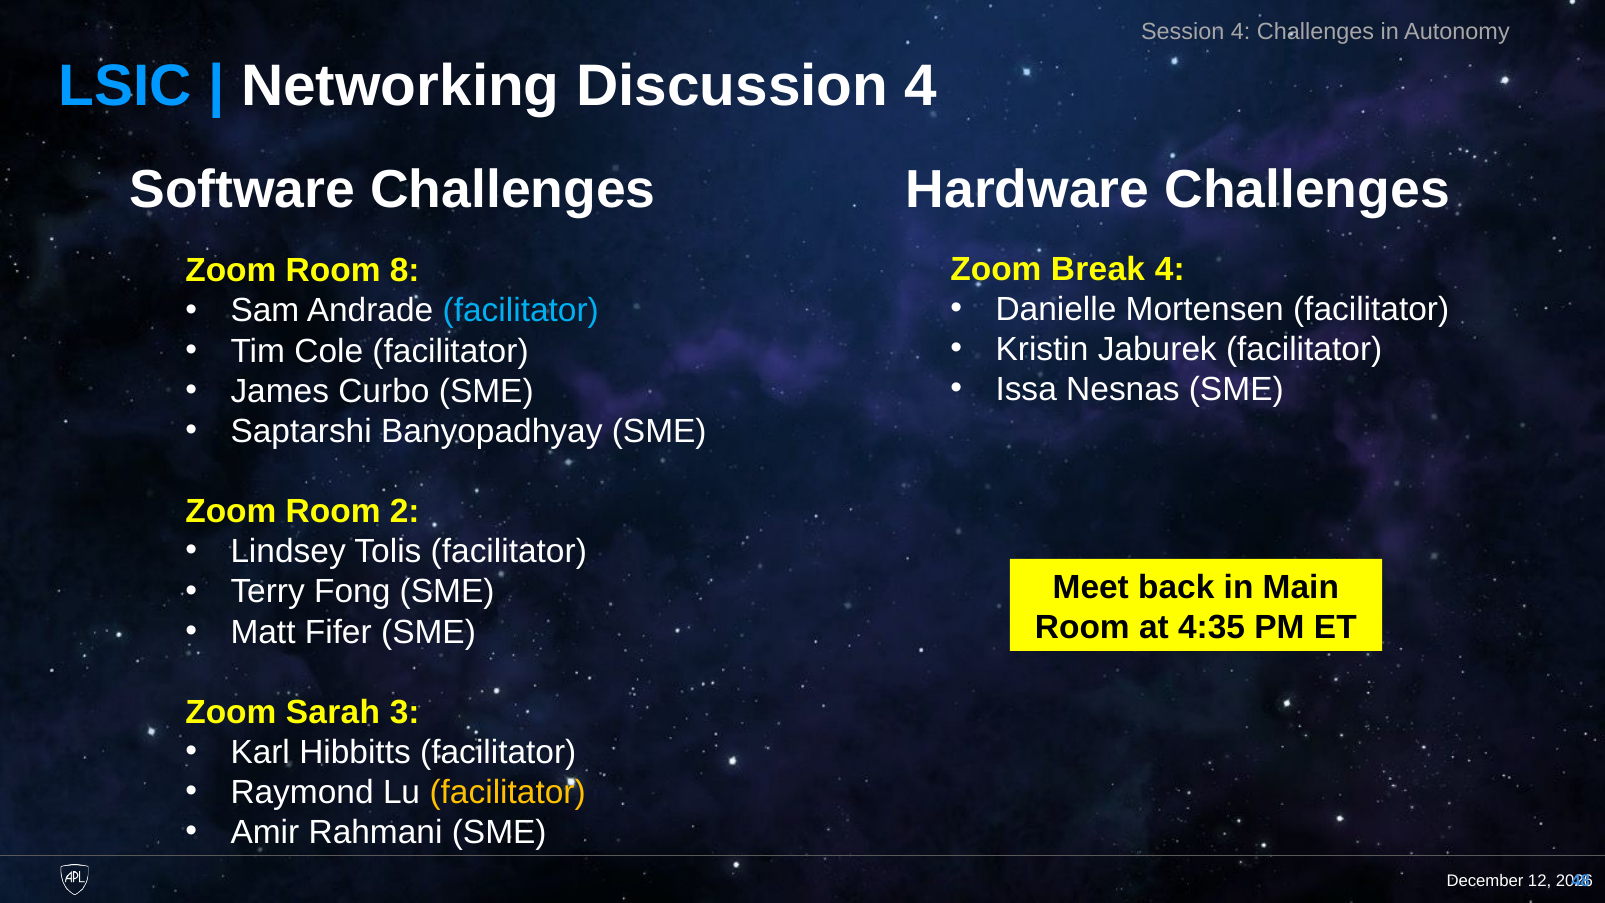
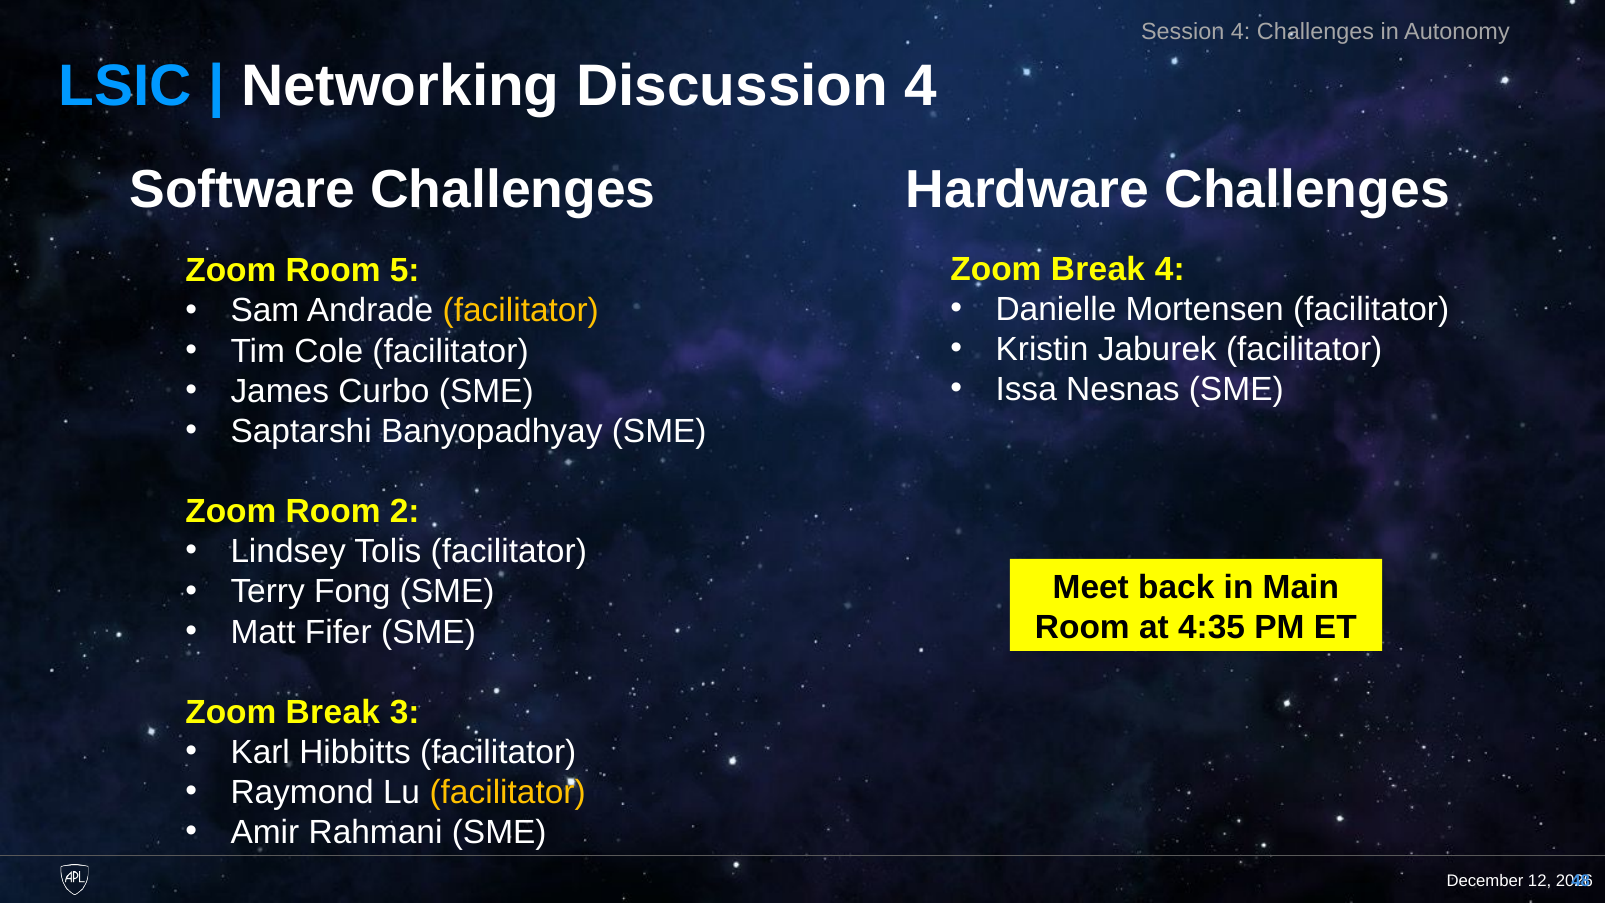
8: 8 -> 5
facilitator at (521, 311) colour: light blue -> yellow
Sarah at (333, 712): Sarah -> Break
